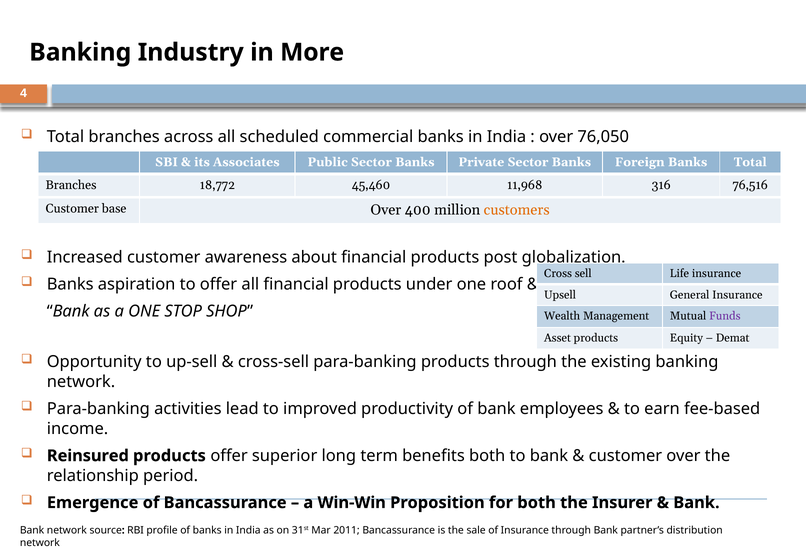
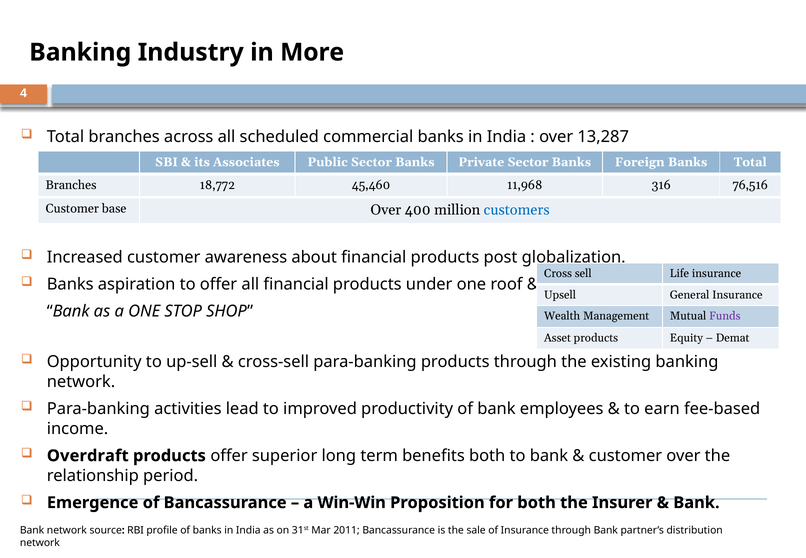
76,050: 76,050 -> 13,287
customers colour: orange -> blue
Reinsured: Reinsured -> Overdraft
